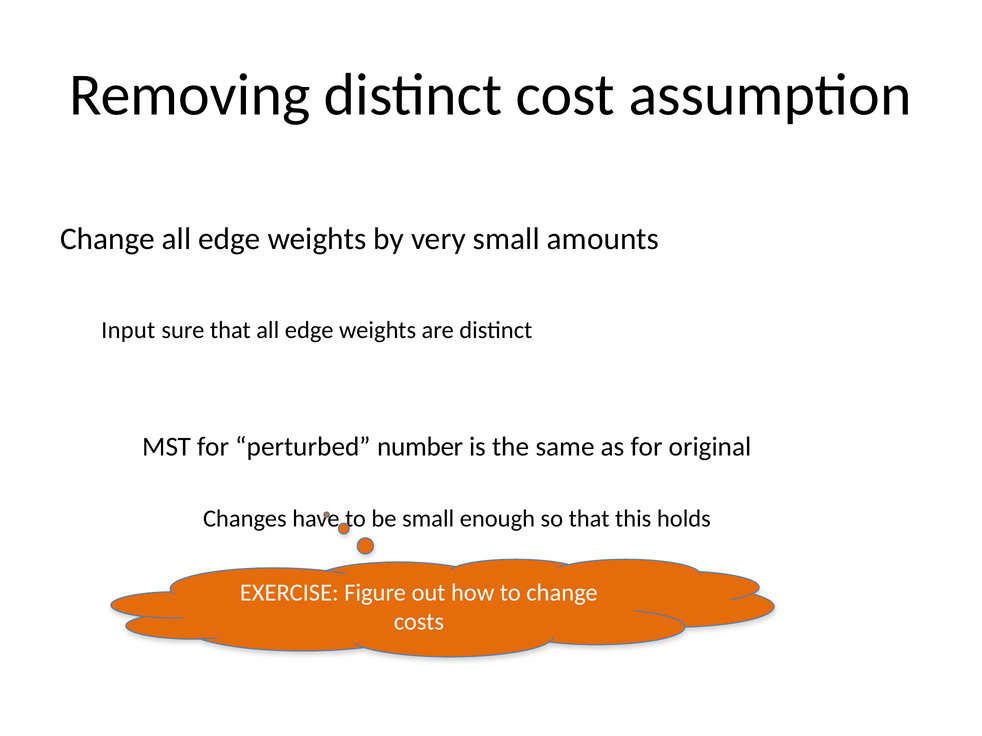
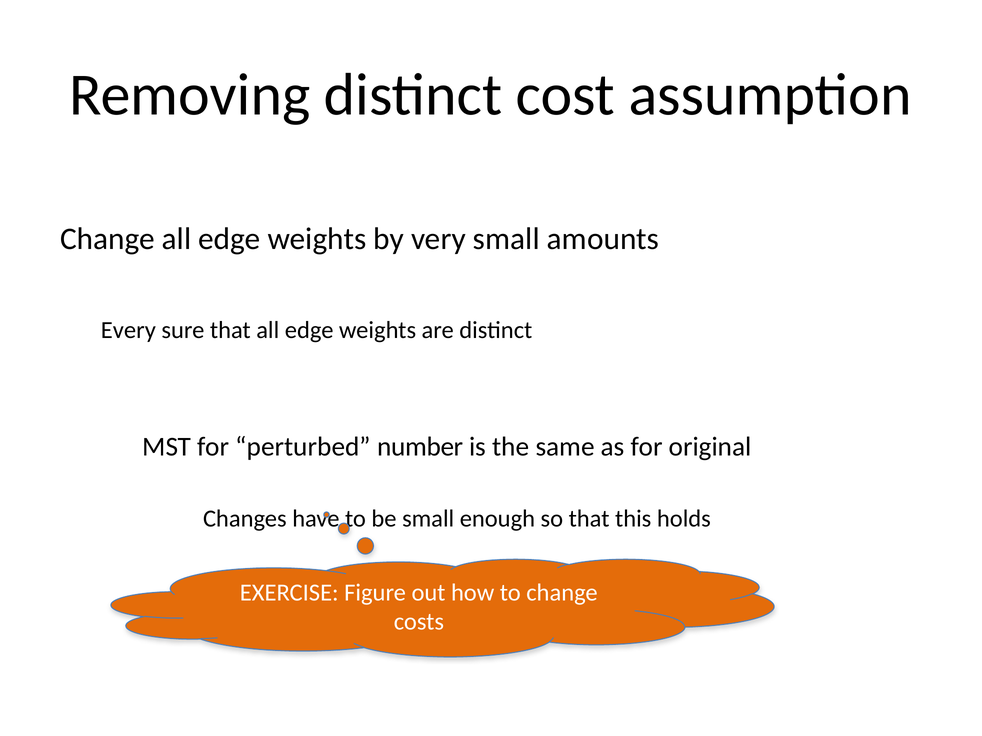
Input: Input -> Every
